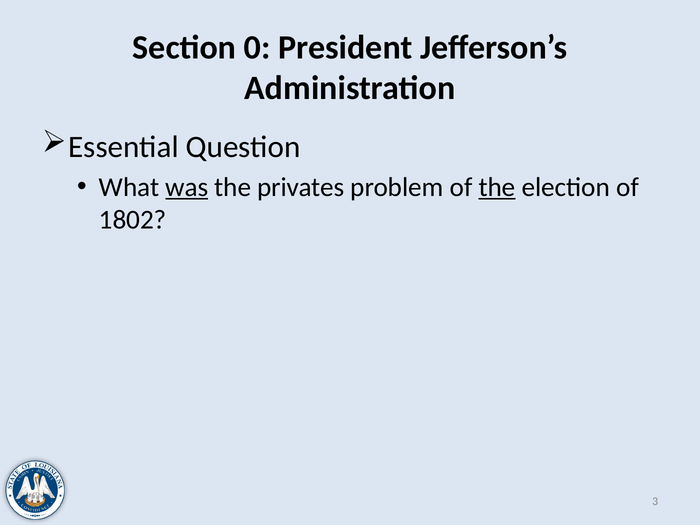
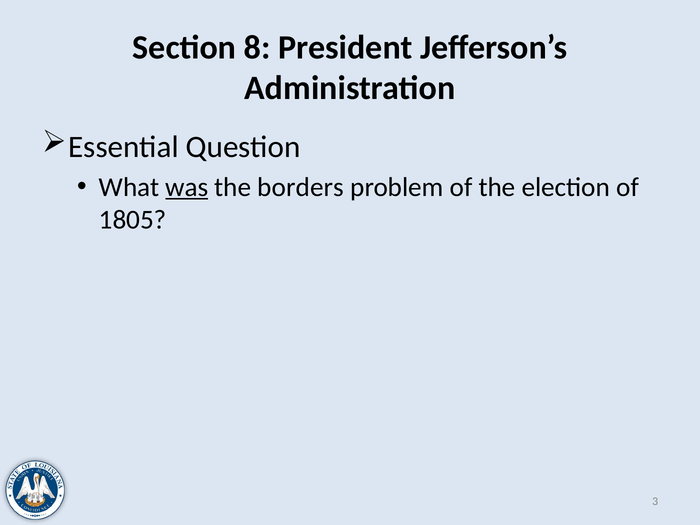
0: 0 -> 8
privates: privates -> borders
the at (497, 187) underline: present -> none
1802: 1802 -> 1805
